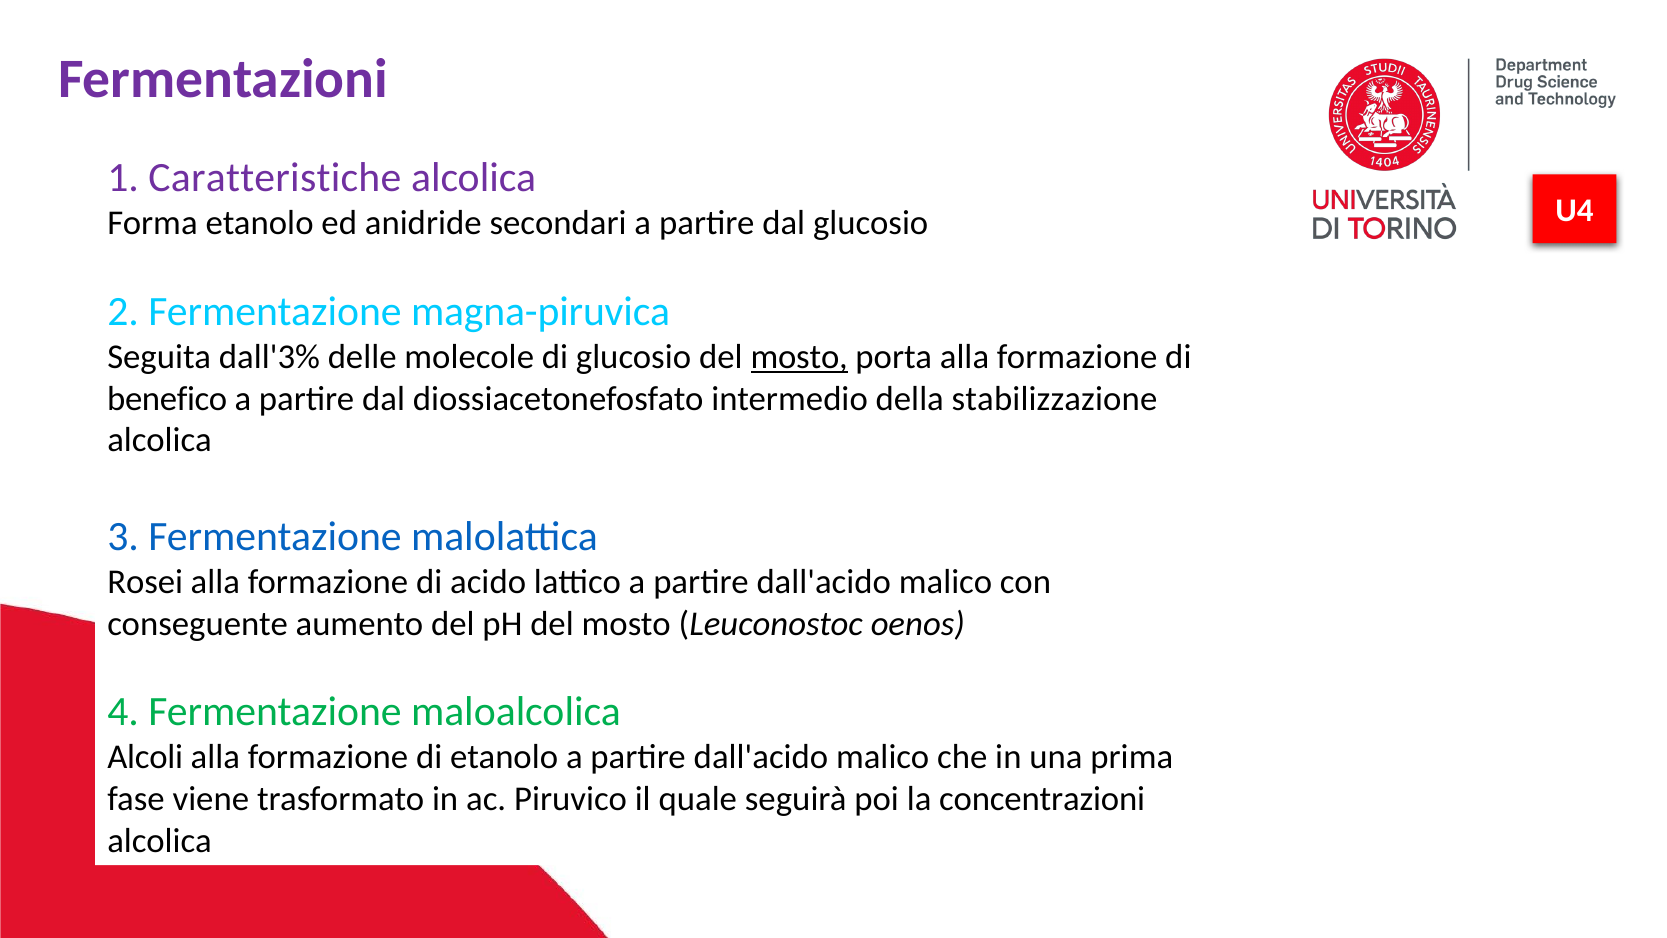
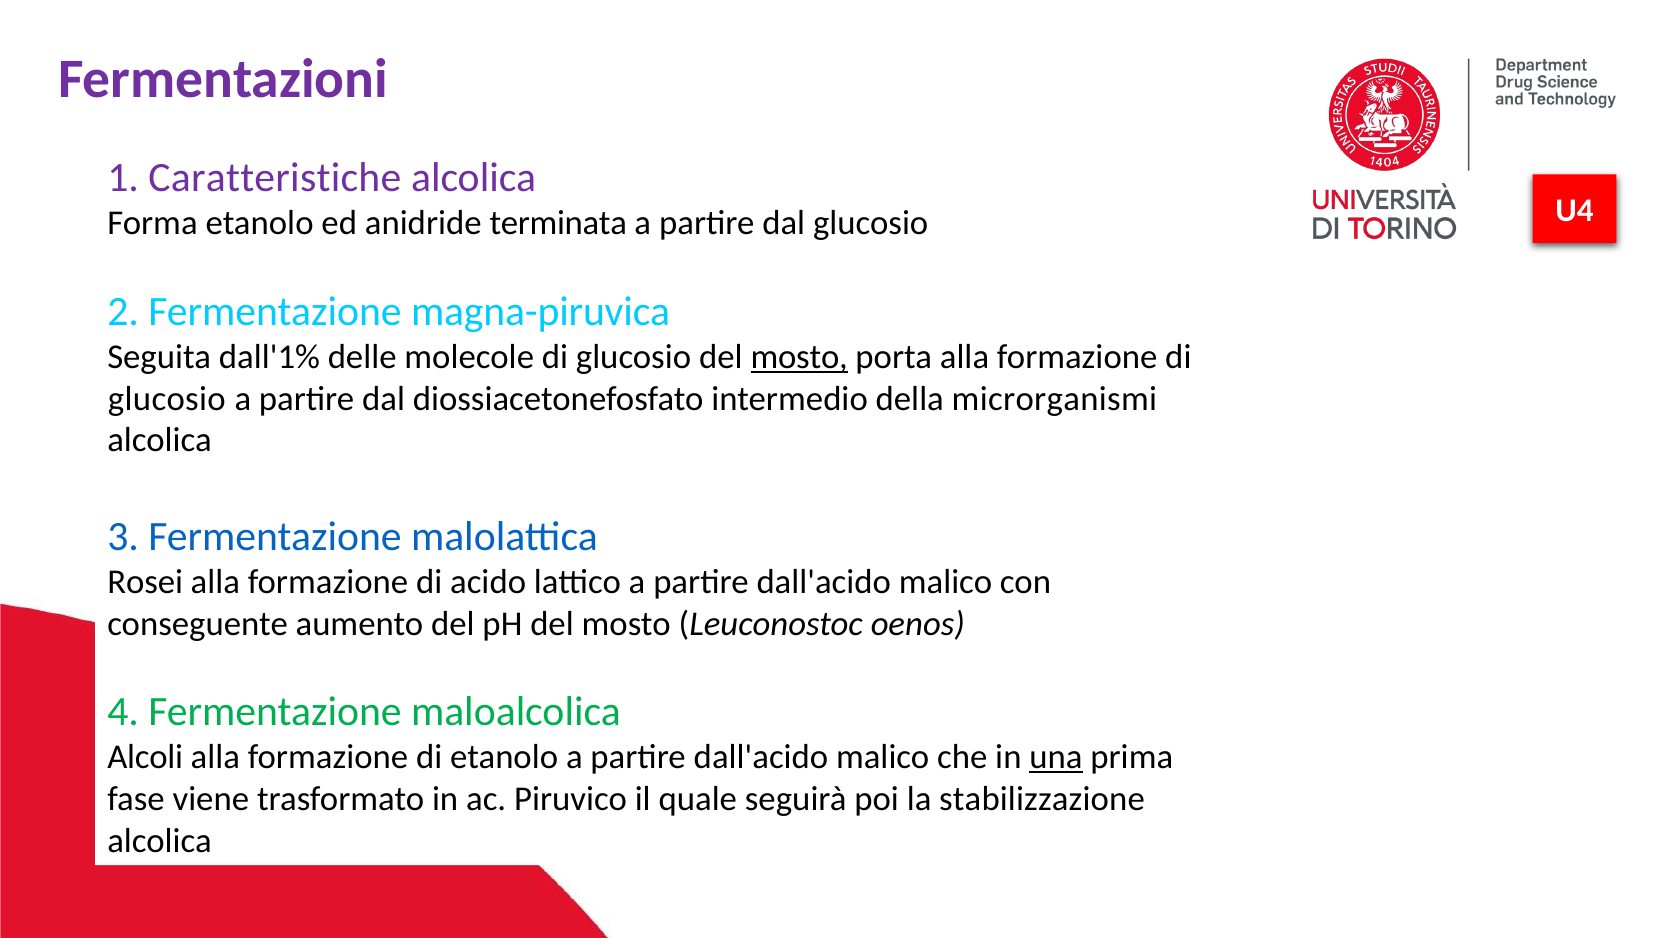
secondari: secondari -> terminata
dall'3%: dall'3% -> dall'1%
benefico at (167, 398): benefico -> glucosio
stabilizzazione: stabilizzazione -> microrganismi
una underline: none -> present
concentrazioni: concentrazioni -> stabilizzazione
